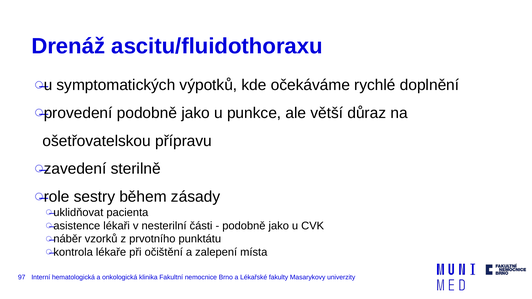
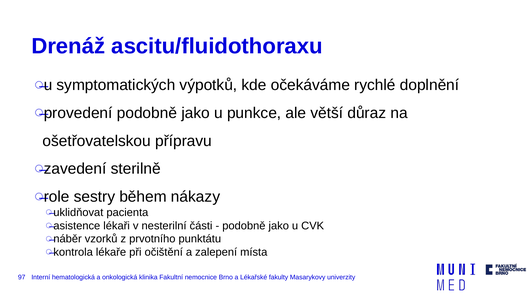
zásady: zásady -> nákazy
